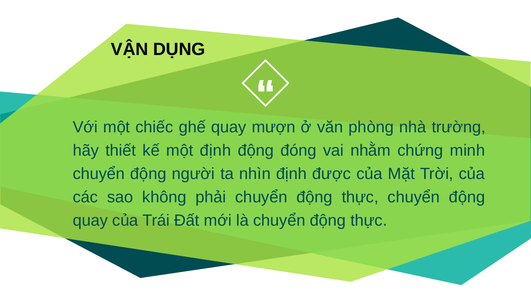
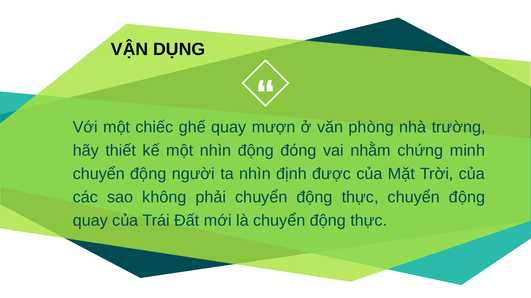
một định: định -> nhìn
